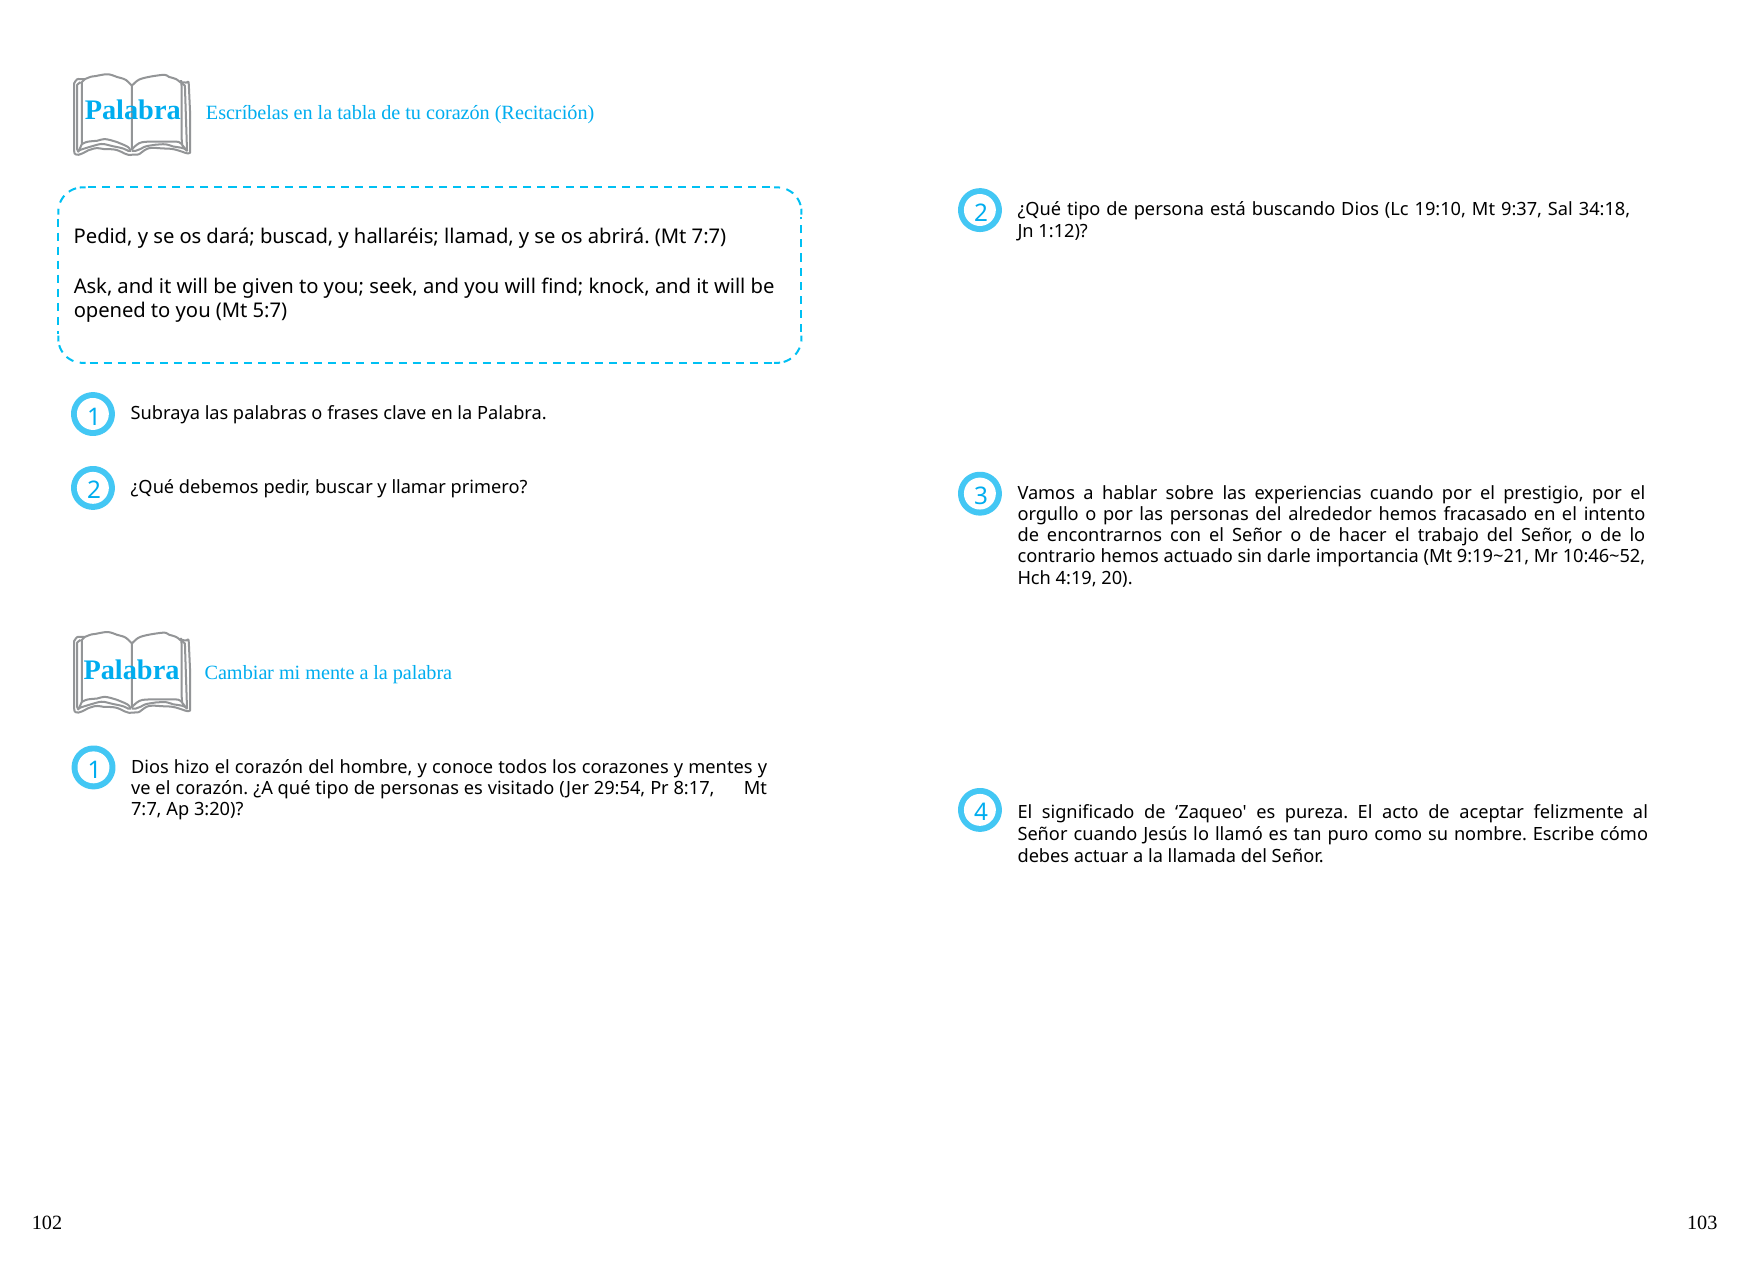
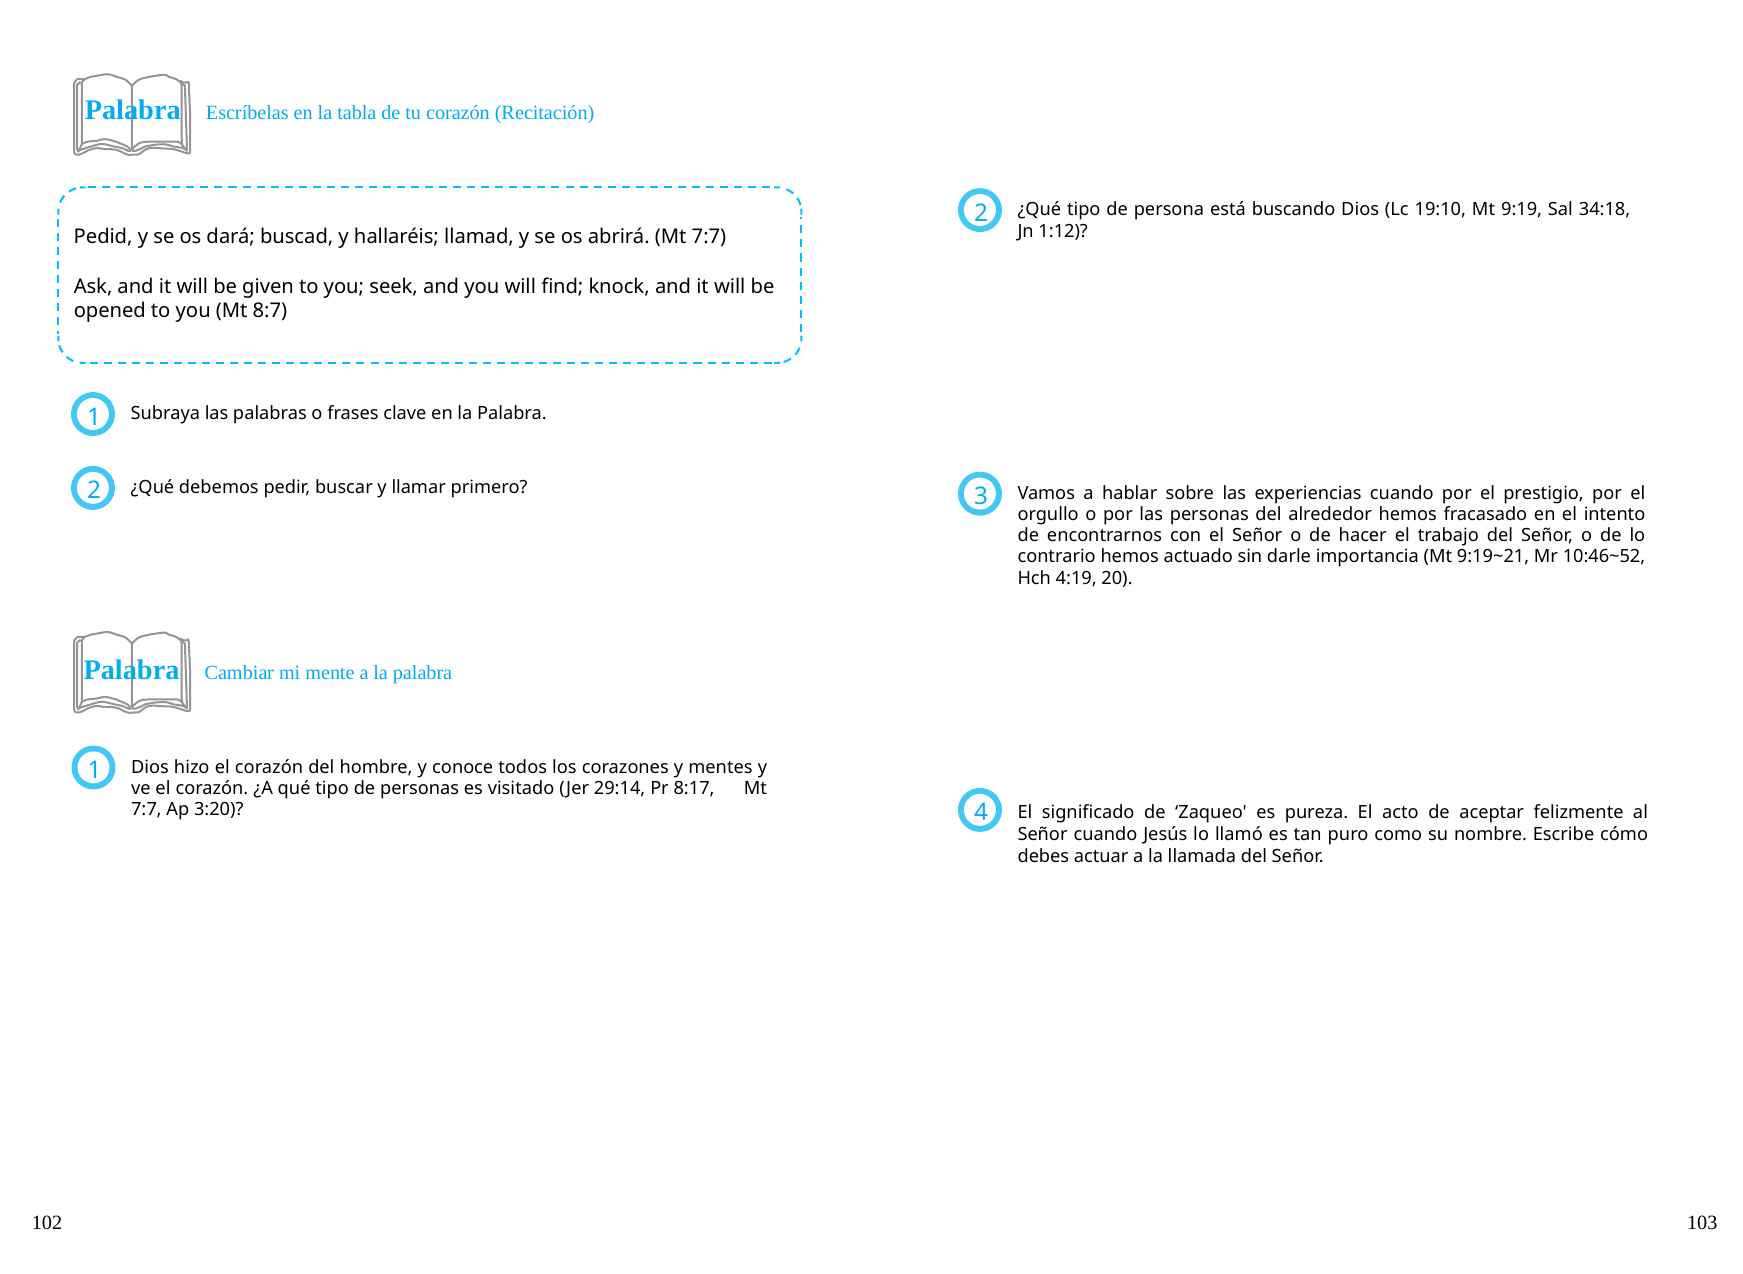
9:37: 9:37 -> 9:19
5:7: 5:7 -> 8:7
29:54: 29:54 -> 29:14
